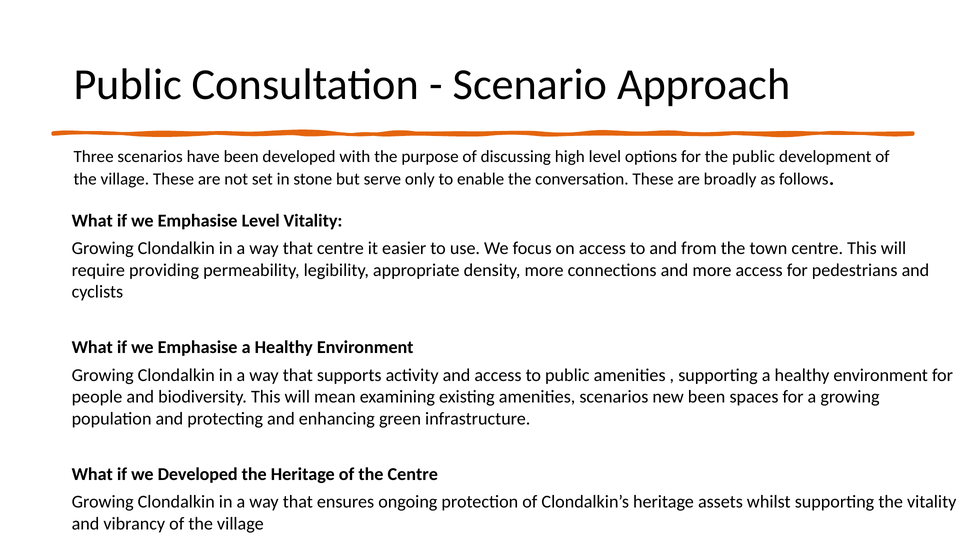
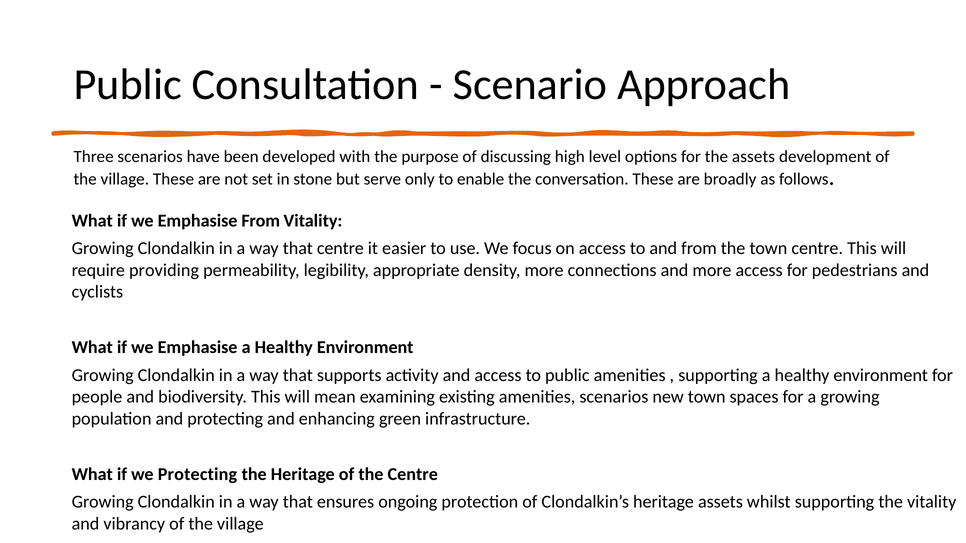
the public: public -> assets
Emphasise Level: Level -> From
new been: been -> town
we Developed: Developed -> Protecting
